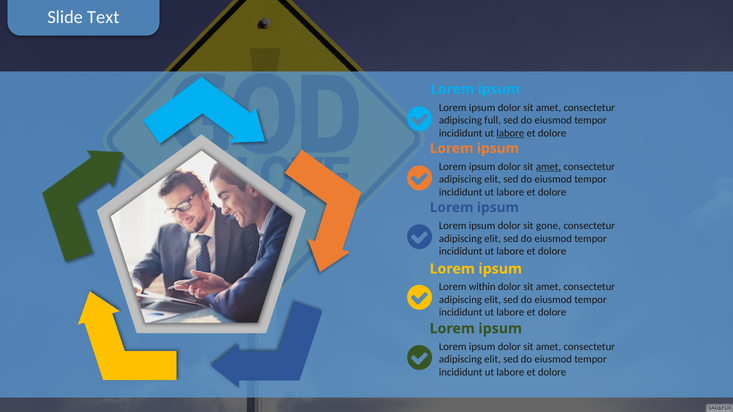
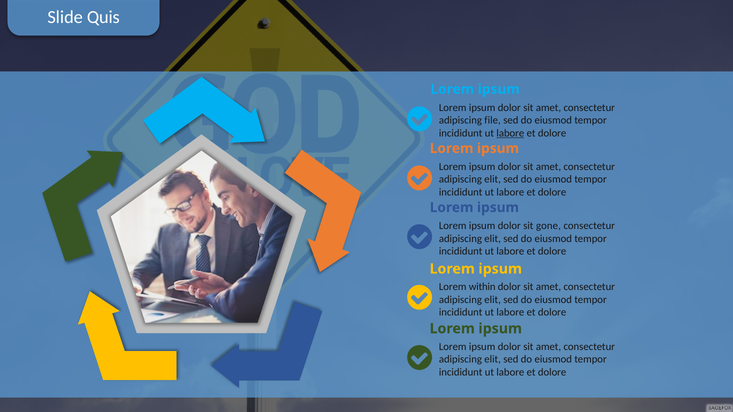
Text: Text -> Quis
full: full -> file
amet at (549, 167) underline: present -> none
